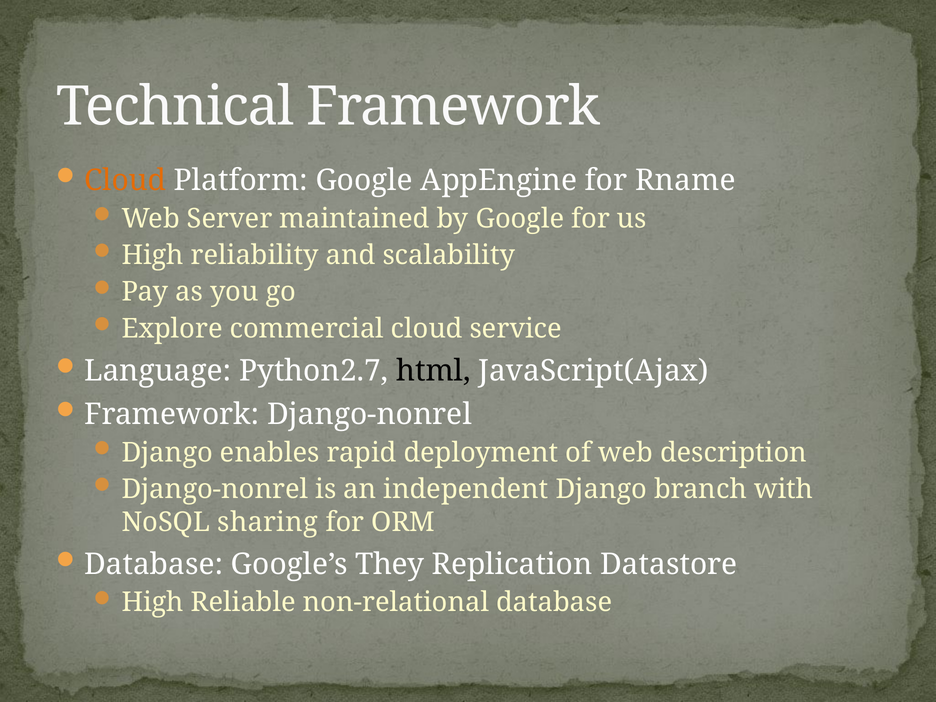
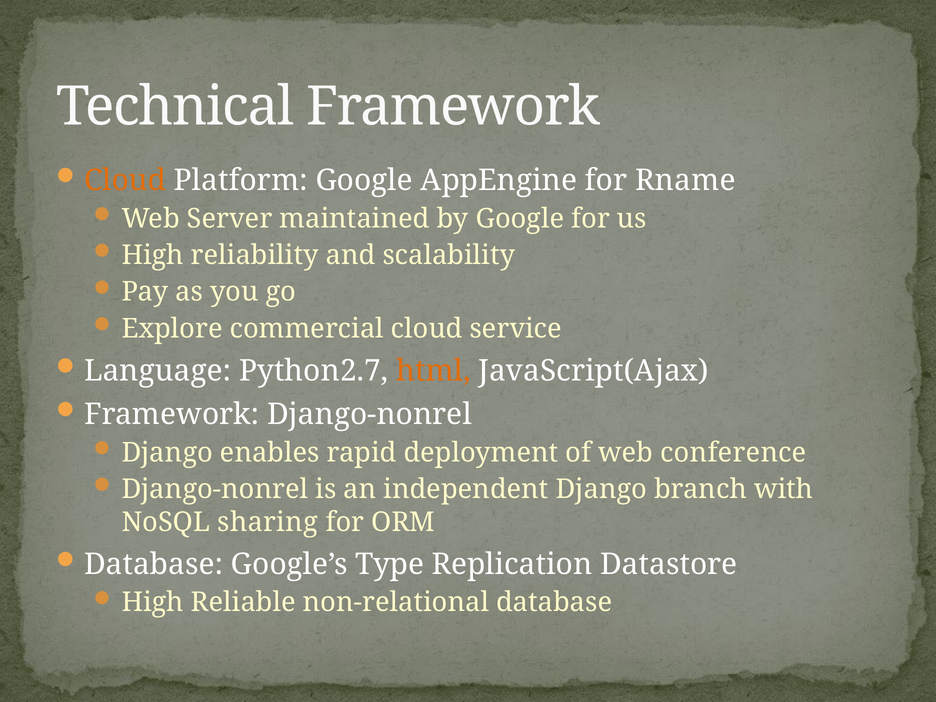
html colour: black -> orange
description: description -> conference
They: They -> Type
